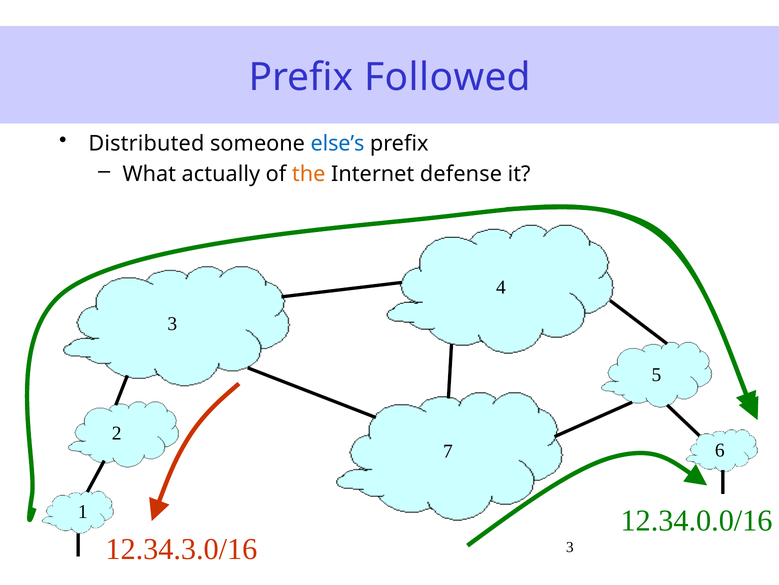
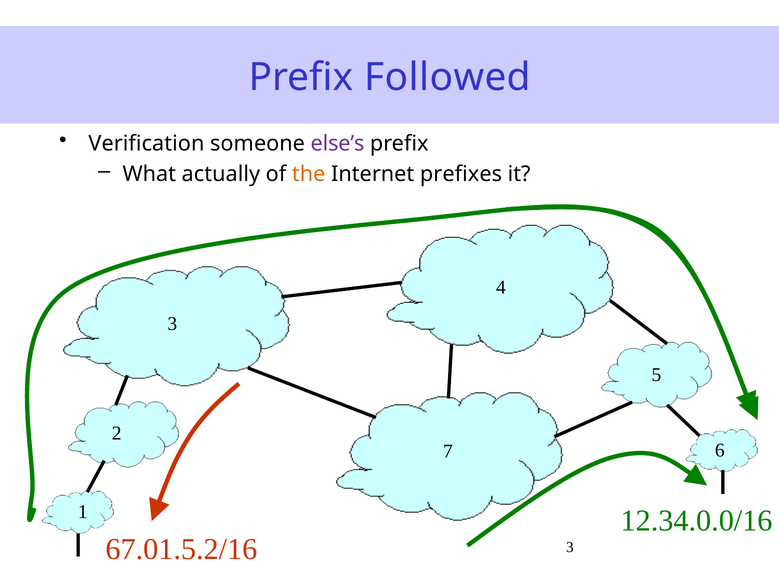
Distributed: Distributed -> Verification
else’s colour: blue -> purple
defense: defense -> prefixes
12.34.3.0/16: 12.34.3.0/16 -> 67.01.5.2/16
